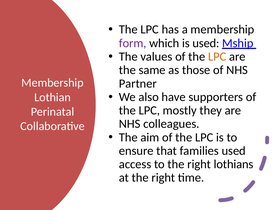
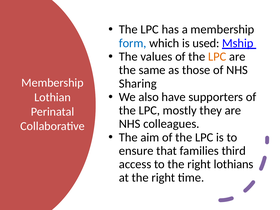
form colour: purple -> blue
Partner: Partner -> Sharing
families used: used -> third
